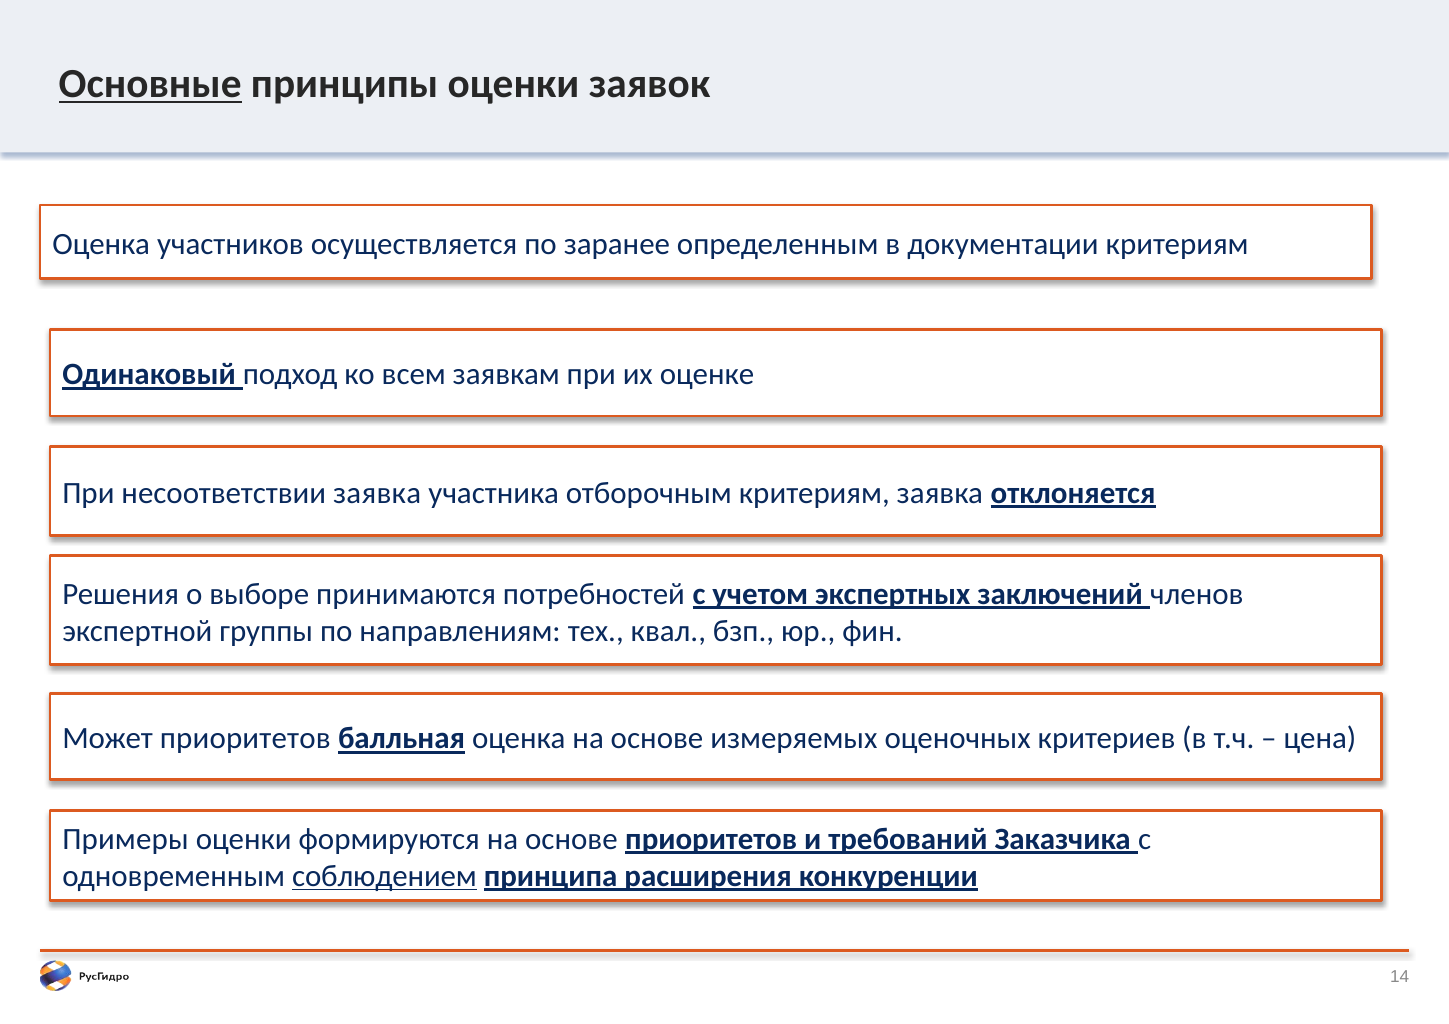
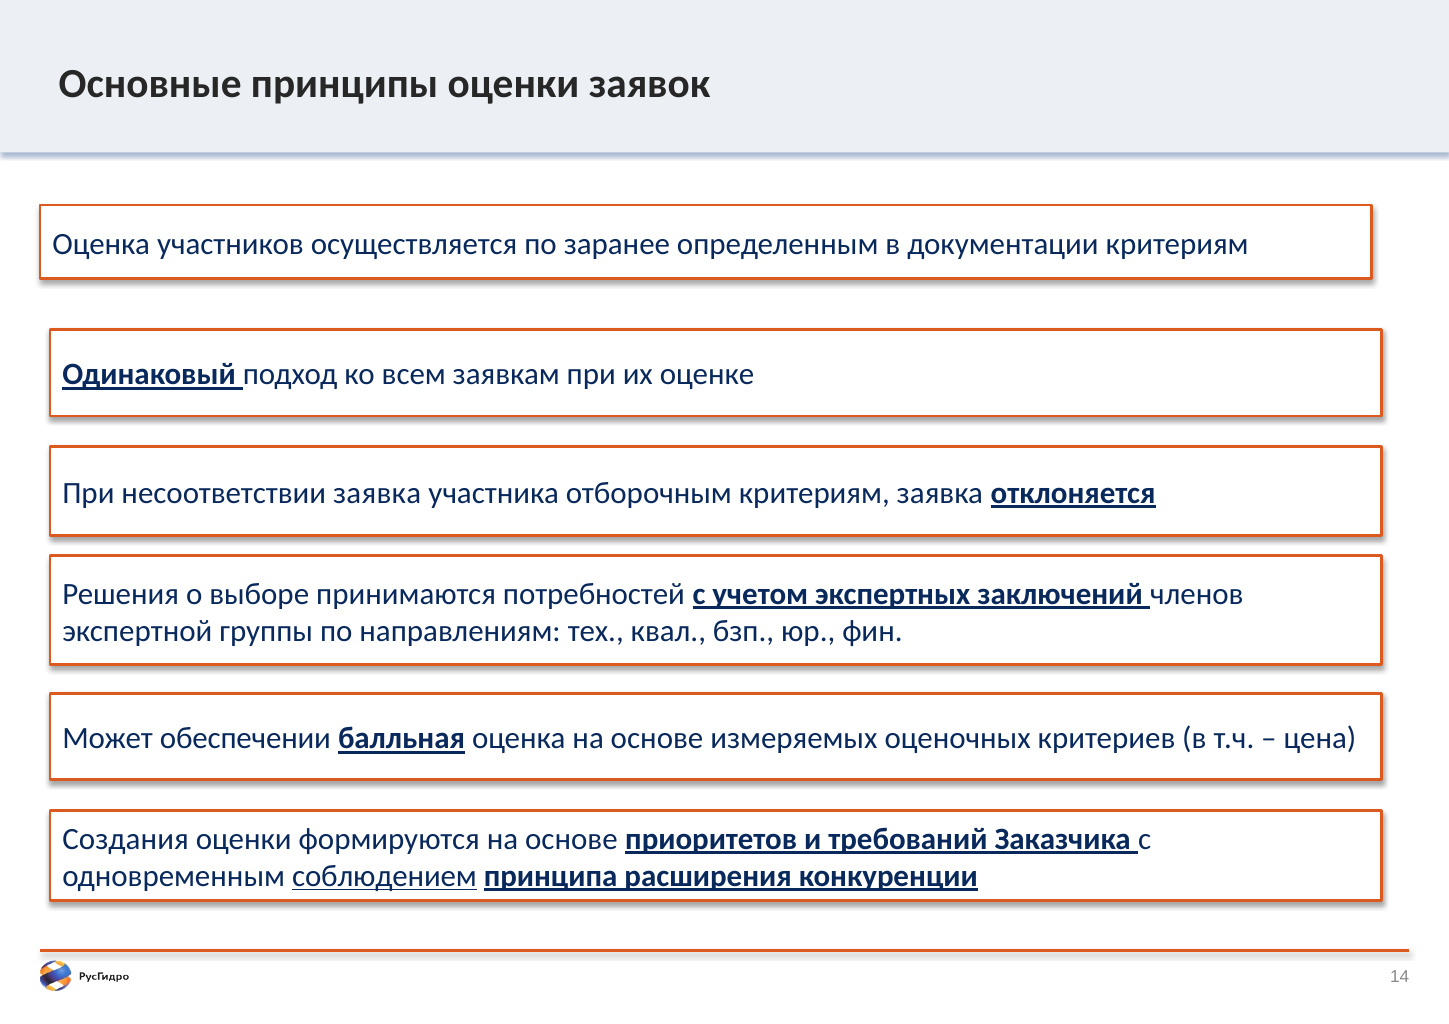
Основные underline: present -> none
Может приоритетов: приоритетов -> обеспечении
Примеры: Примеры -> Создания
